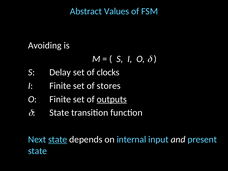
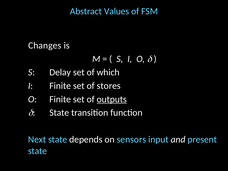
Avoiding: Avoiding -> Changes
clocks: clocks -> which
state at (58, 140) underline: present -> none
internal: internal -> sensors
